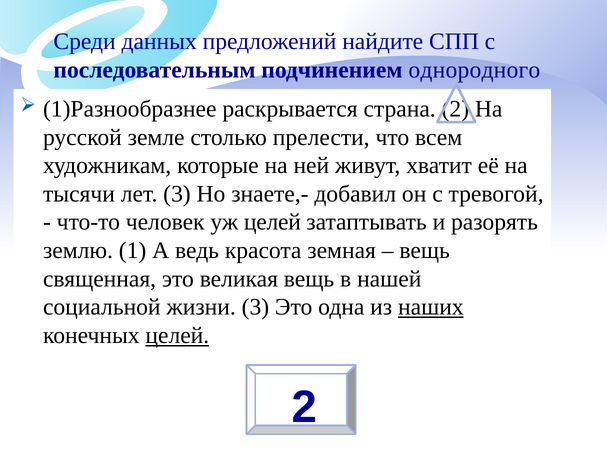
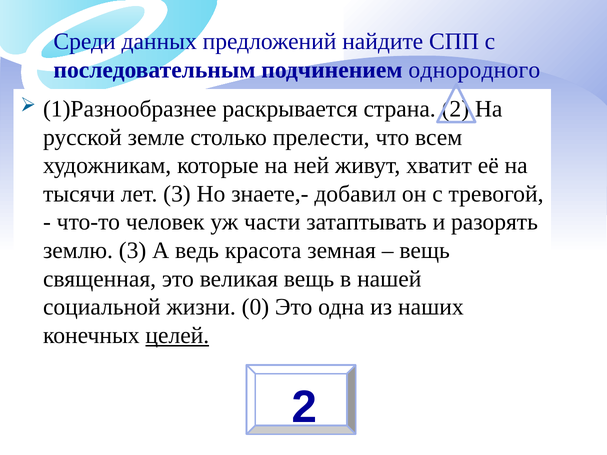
уж целей: целей -> части
землю 1: 1 -> 3
жизни 3: 3 -> 0
наших underline: present -> none
